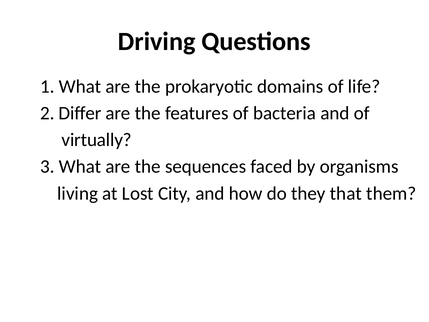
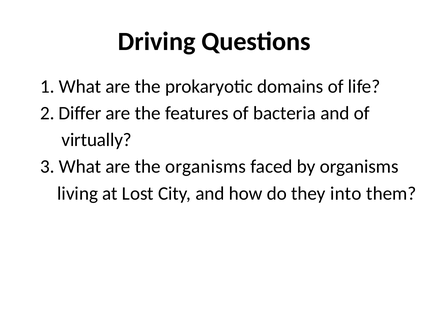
the sequences: sequences -> organisms
that: that -> into
